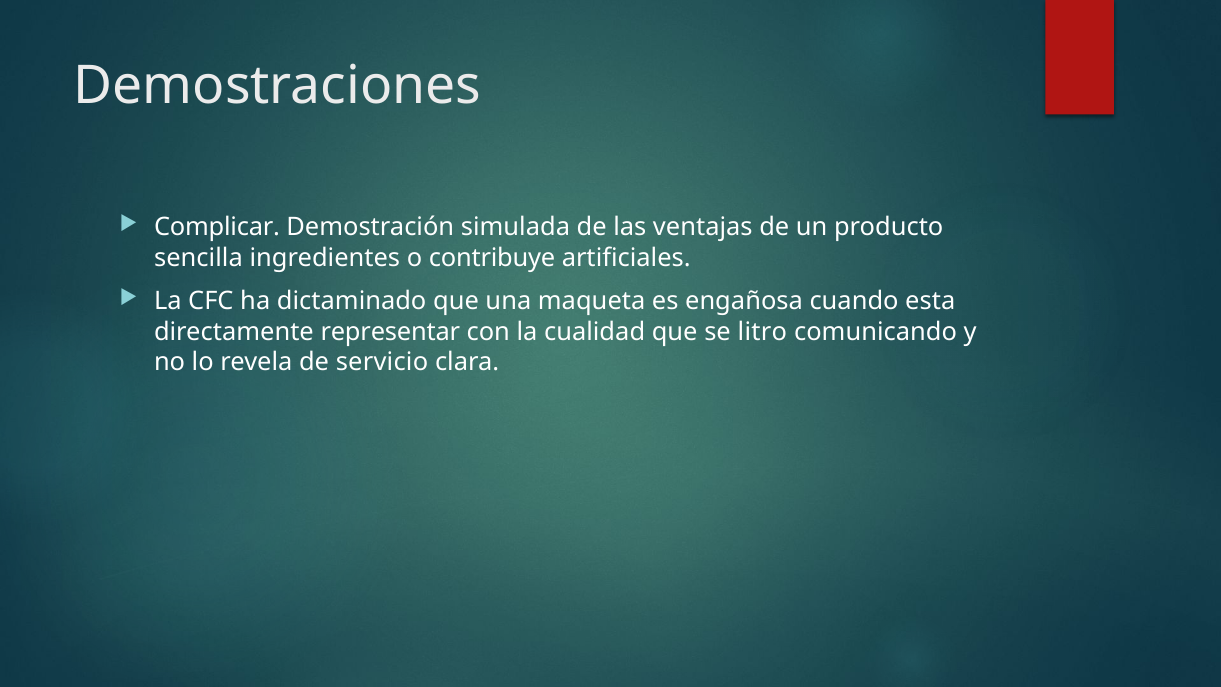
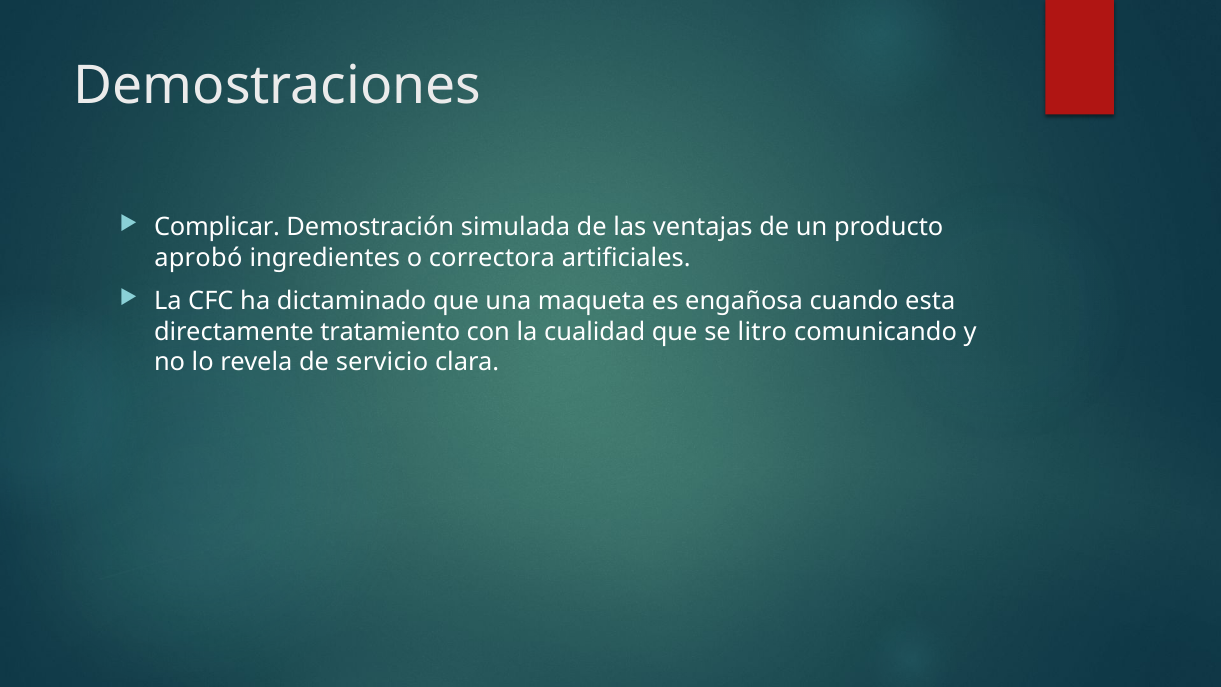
sencilla: sencilla -> aprobó
contribuye: contribuye -> correctora
representar: representar -> tratamiento
